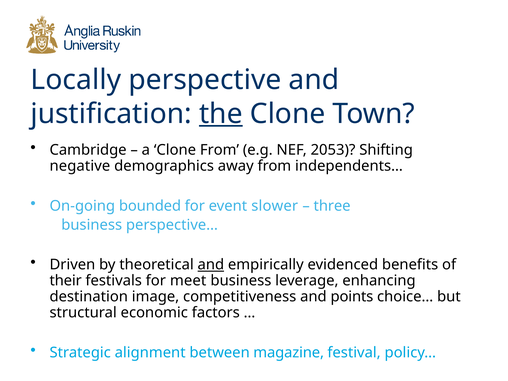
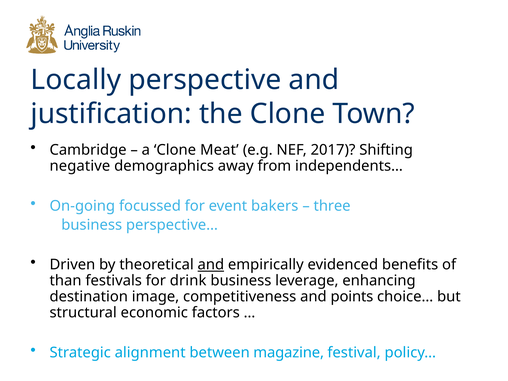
the underline: present -> none
Clone From: From -> Meat
2053: 2053 -> 2017
bounded: bounded -> focussed
slower: slower -> bakers
their: their -> than
meet: meet -> drink
